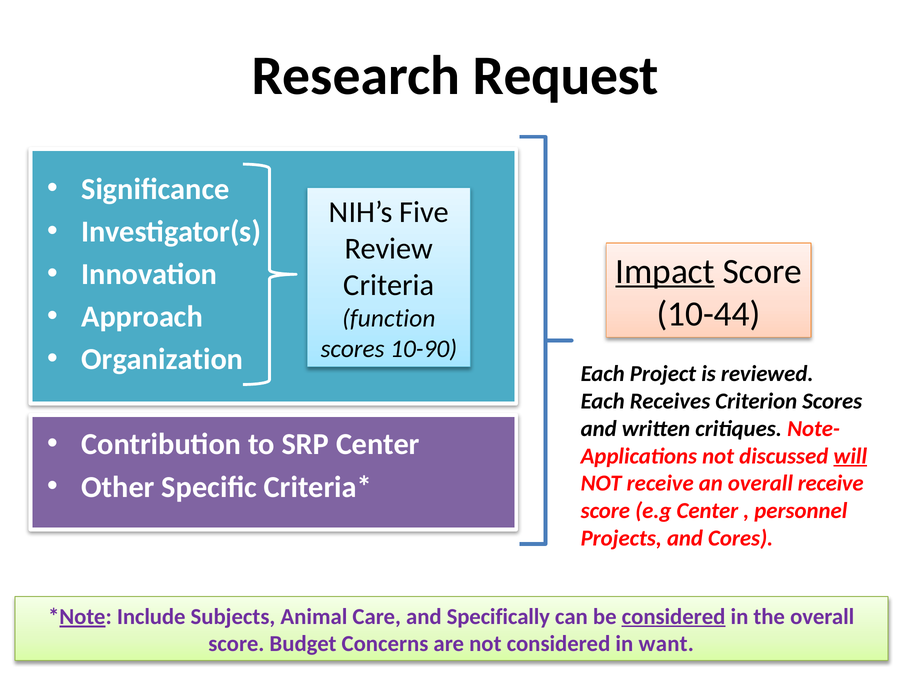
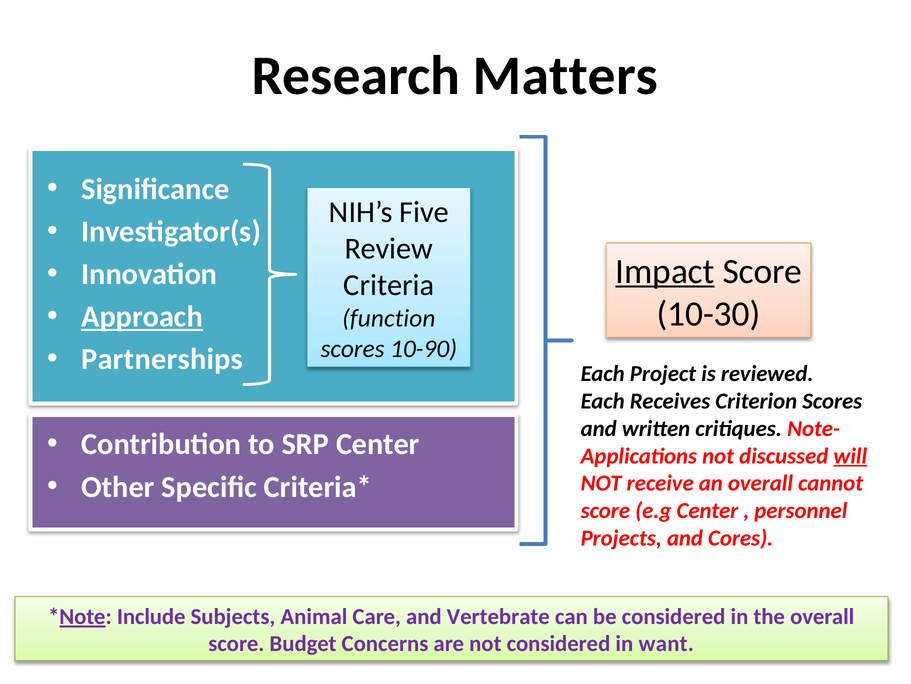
Request: Request -> Matters
10-44: 10-44 -> 10-30
Approach underline: none -> present
Organization: Organization -> Partnerships
overall receive: receive -> cannot
Specifically: Specifically -> Vertebrate
considered at (674, 616) underline: present -> none
